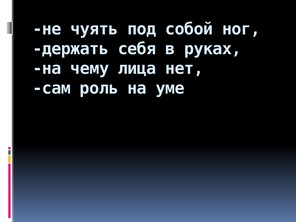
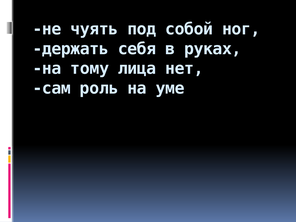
чему: чему -> тому
